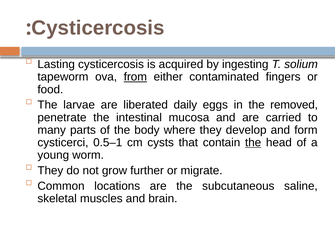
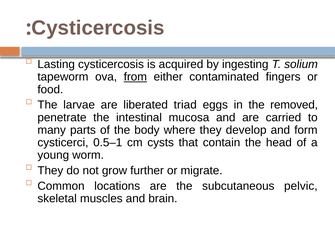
daily: daily -> triad
the at (253, 143) underline: present -> none
saline: saline -> pelvic
